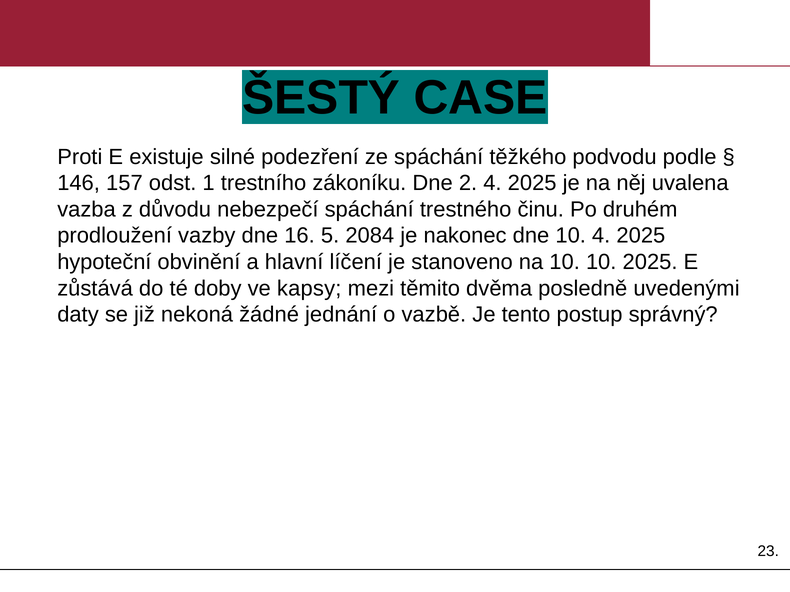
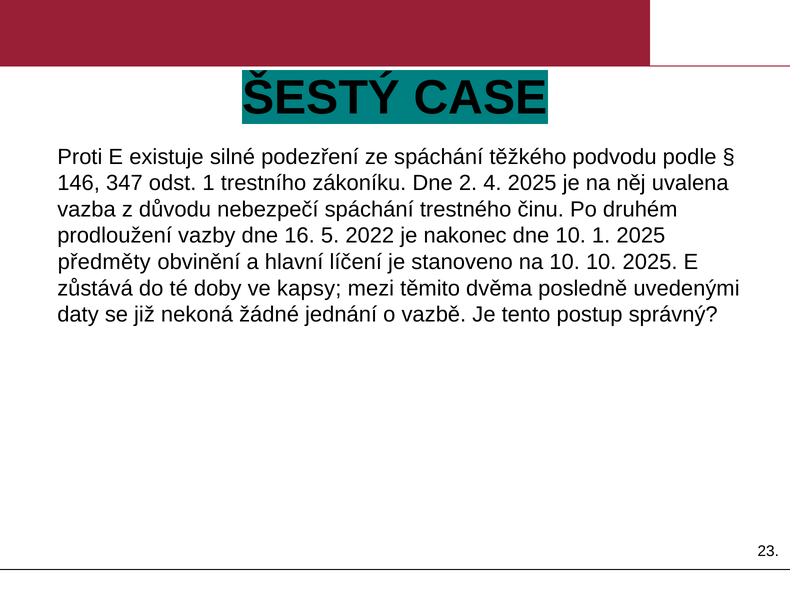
157: 157 -> 347
2084: 2084 -> 2022
10 4: 4 -> 1
hypoteční: hypoteční -> předměty
